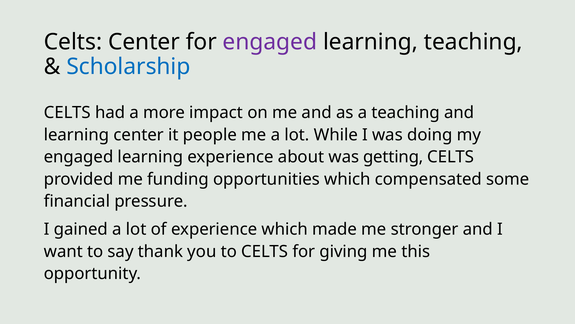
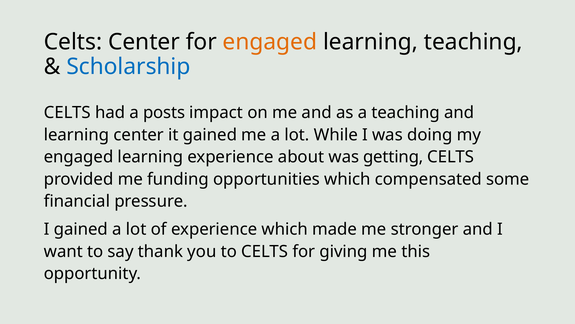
engaged at (270, 42) colour: purple -> orange
more: more -> posts
it people: people -> gained
